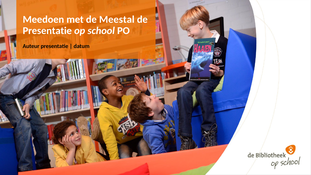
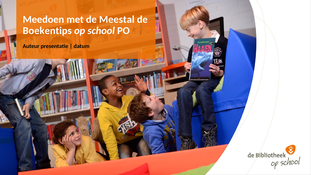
Presentatie at (47, 31): Presentatie -> Boekentips
